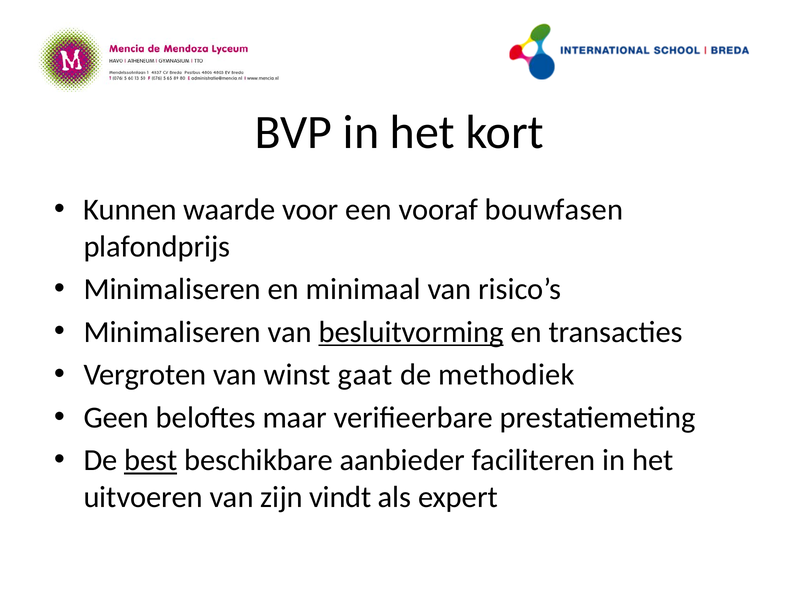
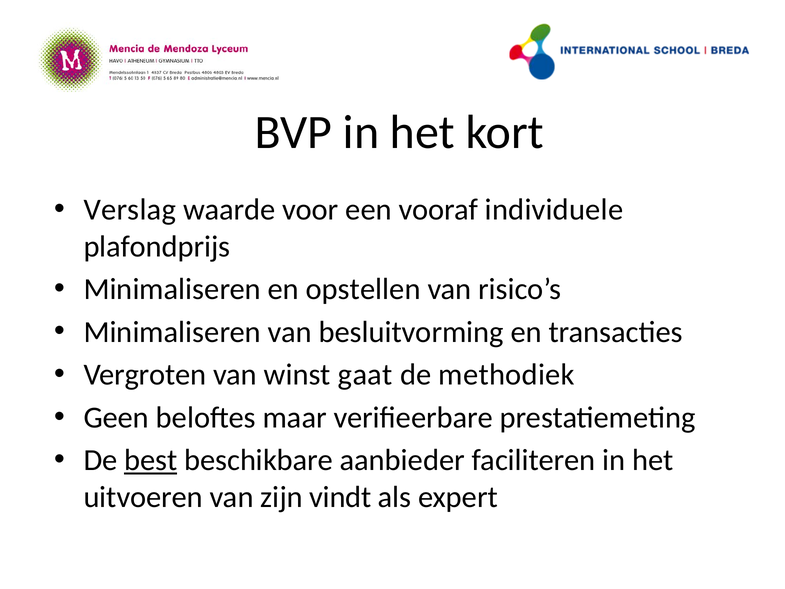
Kunnen: Kunnen -> Verslag
bouwfasen: bouwfasen -> individuele
minimaal: minimaal -> opstellen
besluitvorming underline: present -> none
